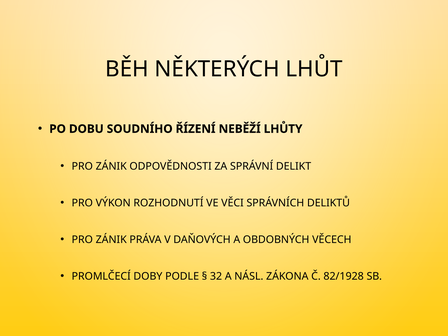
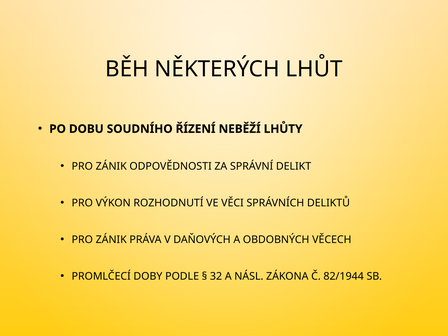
82/1928: 82/1928 -> 82/1944
